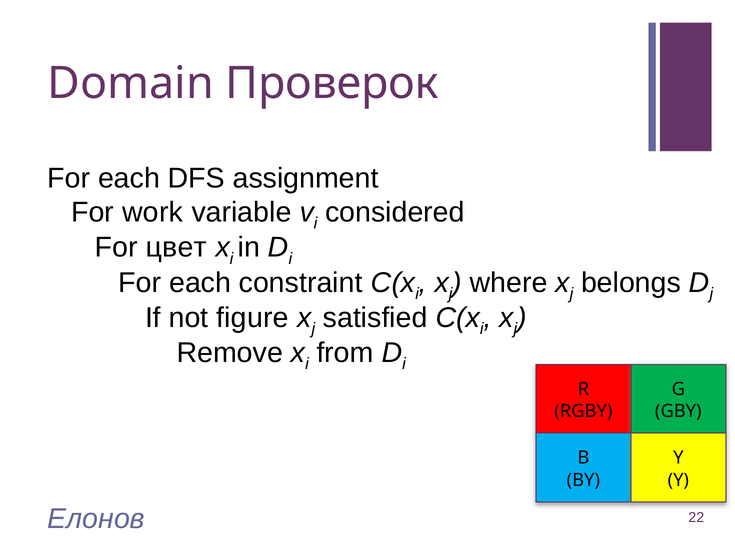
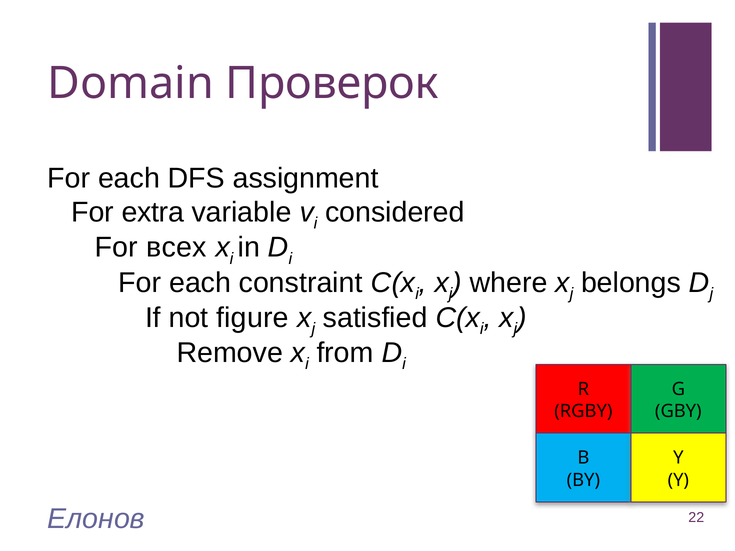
work: work -> extra
цвет: цвет -> всех
